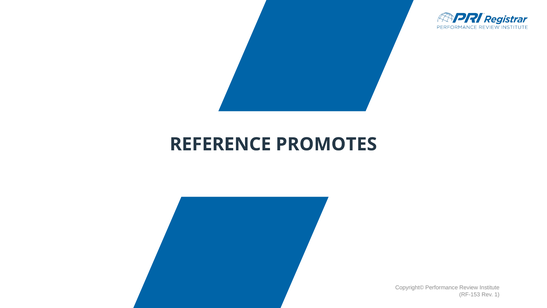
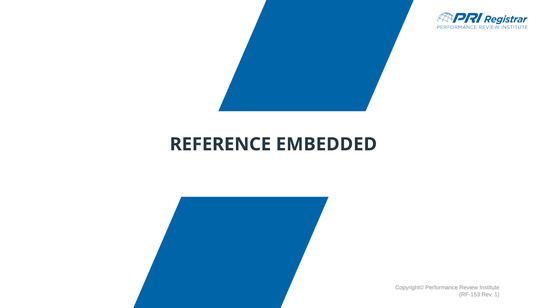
PROMOTES: PROMOTES -> EMBEDDED
